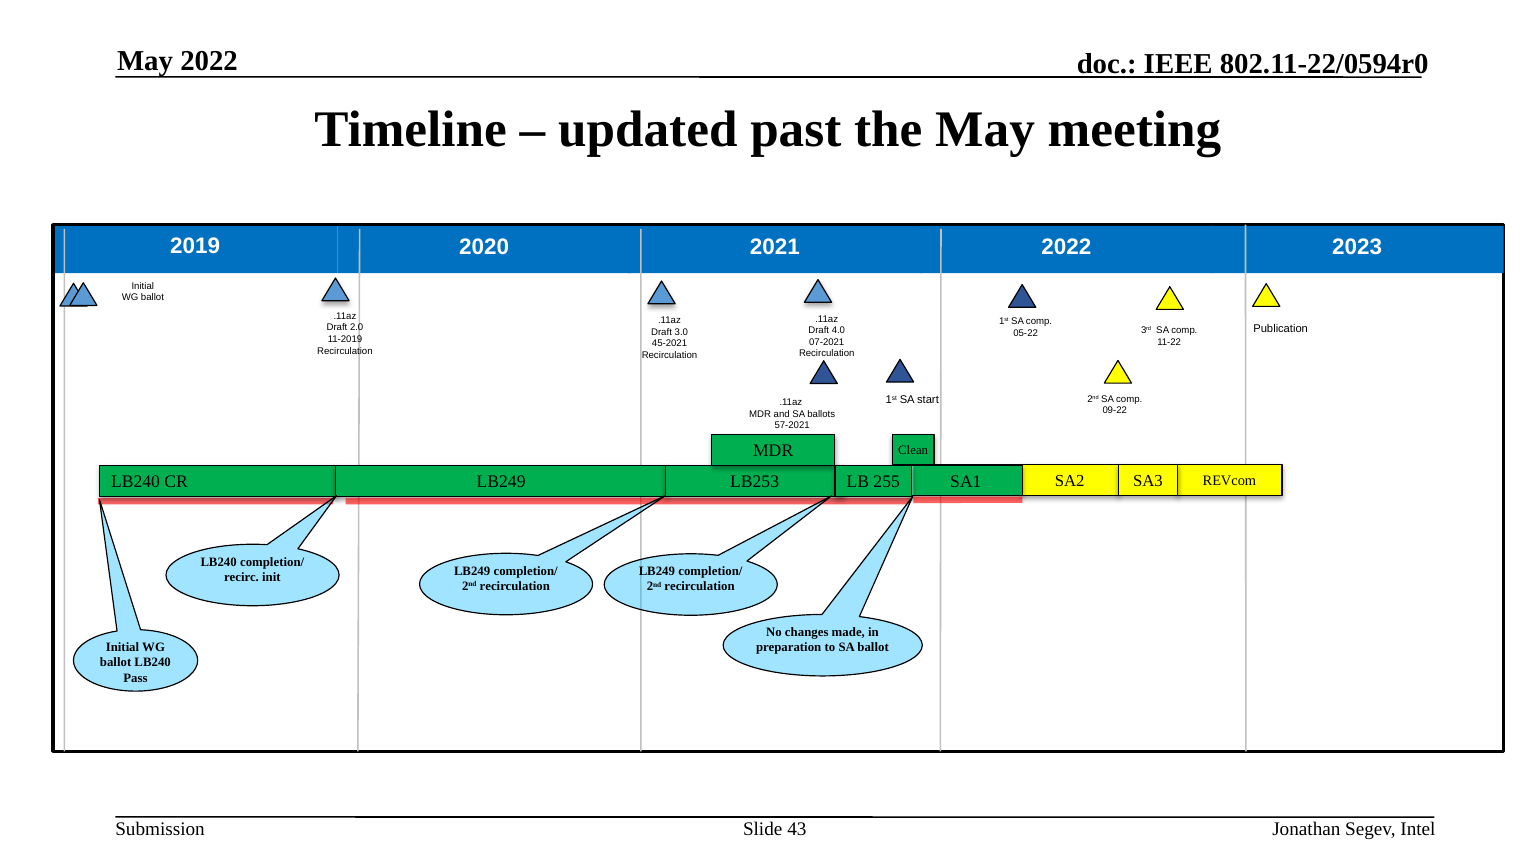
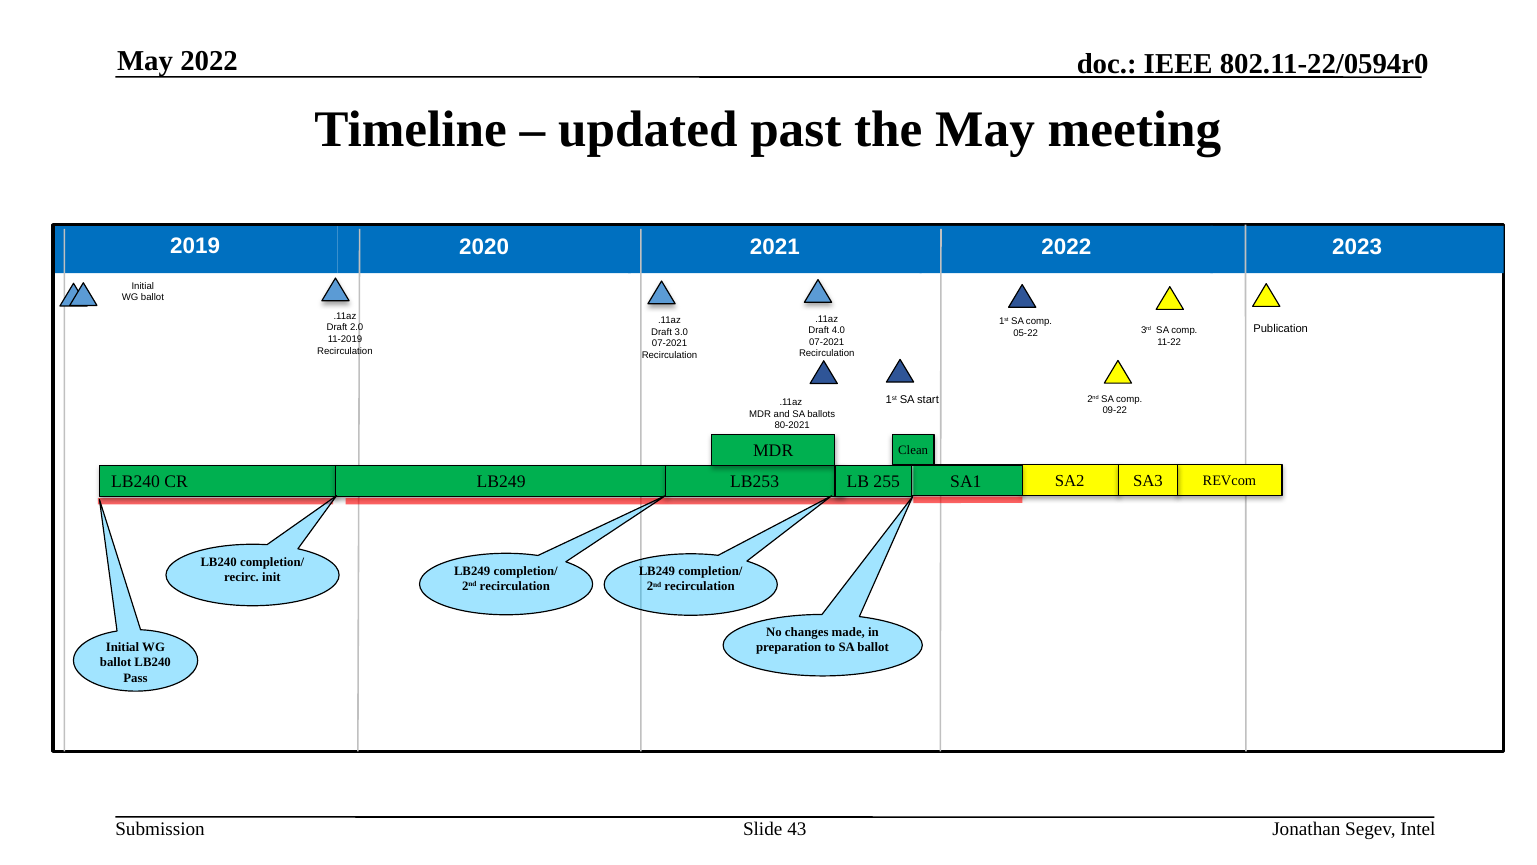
45-2021 at (670, 343): 45-2021 -> 07-2021
57-2021: 57-2021 -> 80-2021
